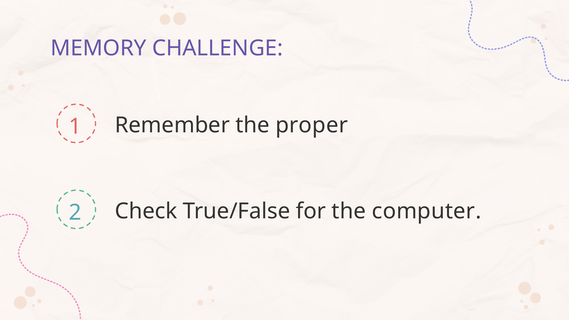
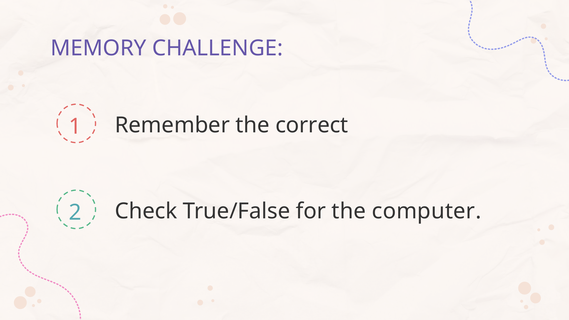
proper: proper -> correct
